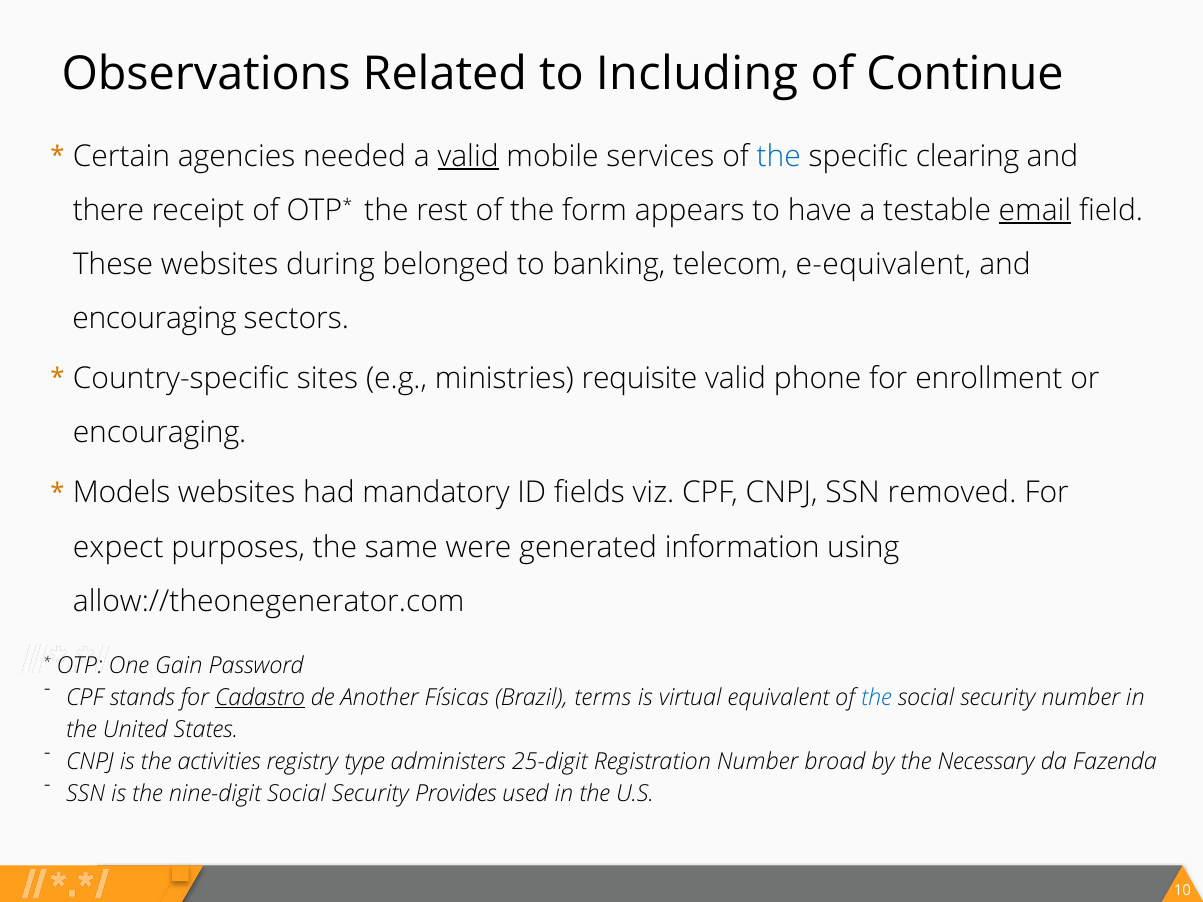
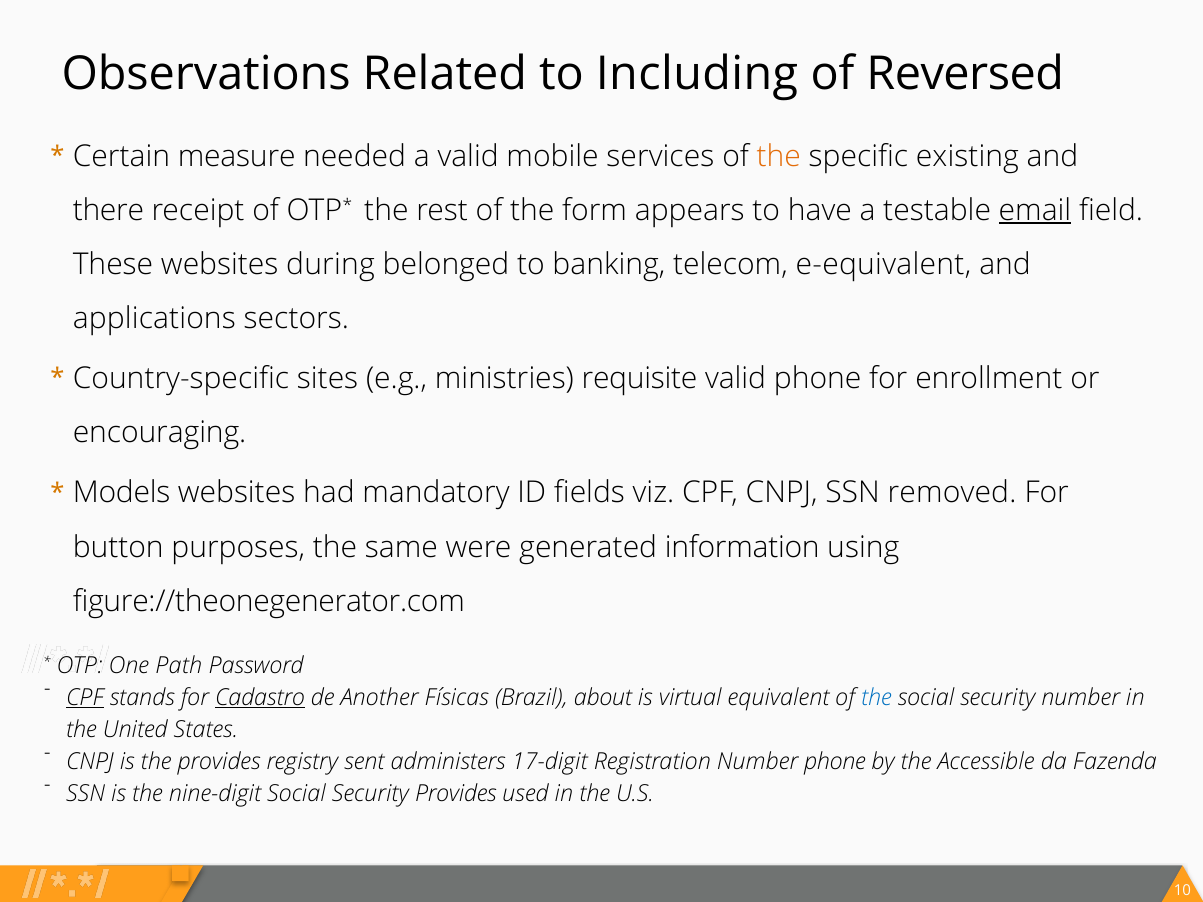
Continue: Continue -> Reversed
agencies: agencies -> measure
valid at (468, 156) underline: present -> none
the at (779, 156) colour: blue -> orange
clearing: clearing -> existing
encouraging at (155, 319): encouraging -> applications
expect: expect -> button
allow://theonegenerator.com: allow://theonegenerator.com -> figure://theonegenerator.com
Gain: Gain -> Path
CPF at (85, 698) underline: none -> present
terms: terms -> about
the activities: activities -> provides
type: type -> sent
25-digit: 25-digit -> 17-digit
Number broad: broad -> phone
Necessary: Necessary -> Accessible
